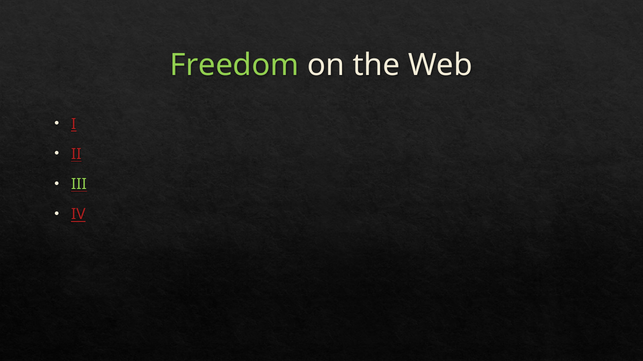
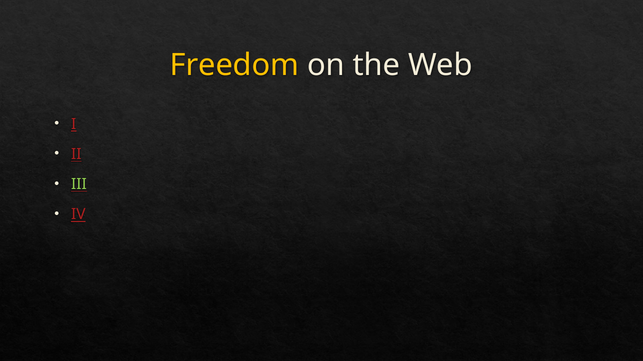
Freedom colour: light green -> yellow
